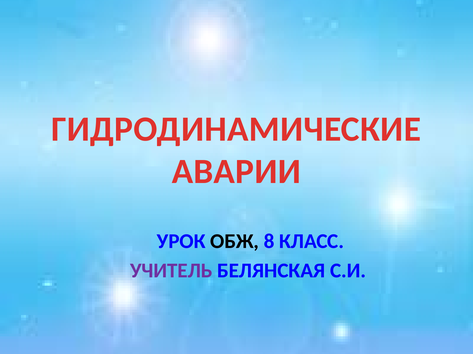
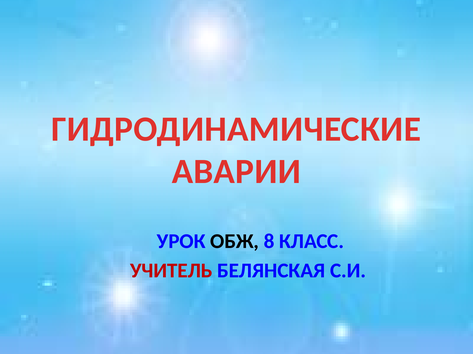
УЧИТЕЛЬ colour: purple -> red
